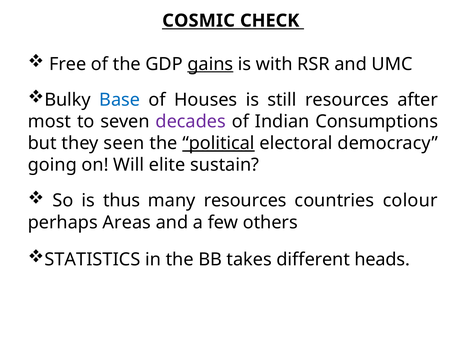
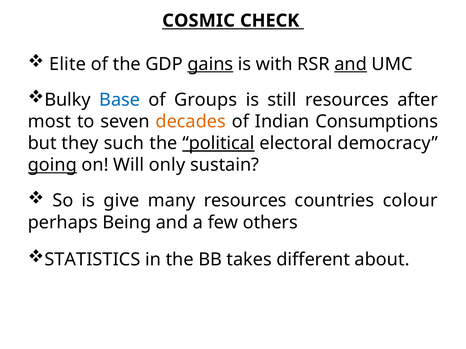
Free: Free -> Elite
and at (351, 64) underline: none -> present
Houses: Houses -> Groups
decades colour: purple -> orange
seen: seen -> such
going underline: none -> present
elite: elite -> only
thus: thus -> give
Areas: Areas -> Being
heads: heads -> about
